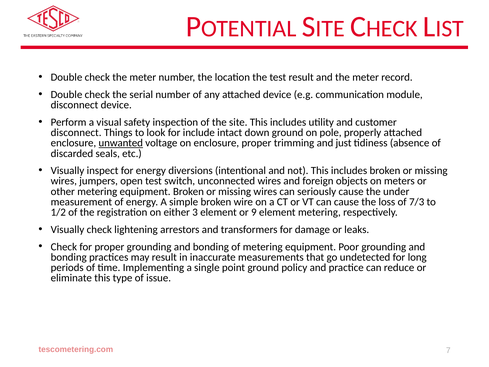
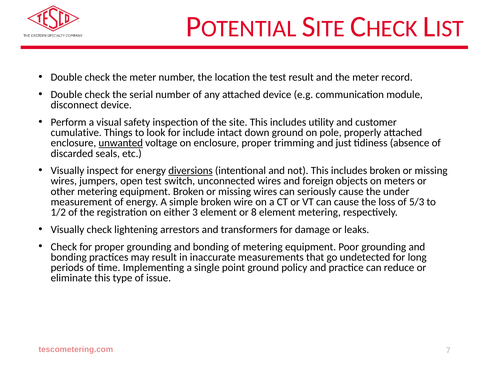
disconnect at (76, 132): disconnect -> cumulative
diversions underline: none -> present
7/3: 7/3 -> 5/3
9: 9 -> 8
